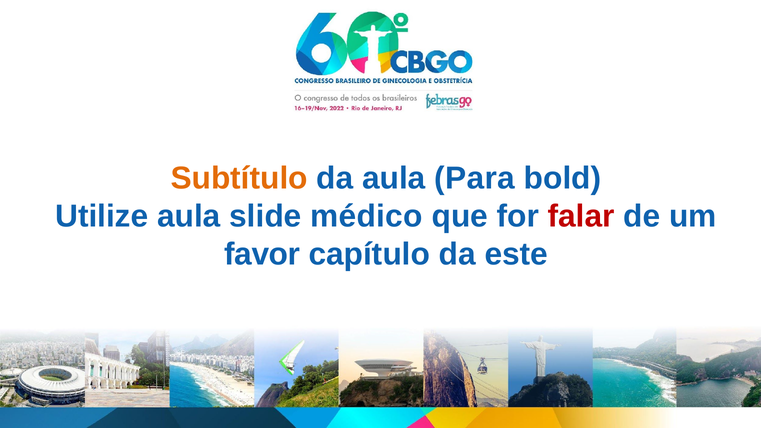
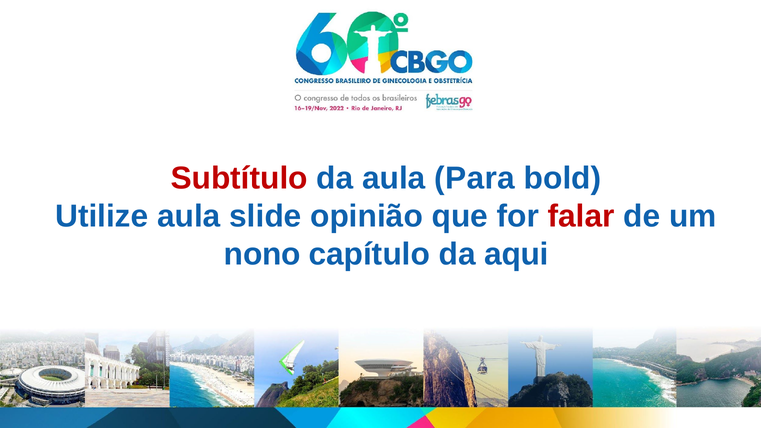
Subtítulo colour: orange -> red
médico: médico -> opinião
favor: favor -> nono
este: este -> aqui
